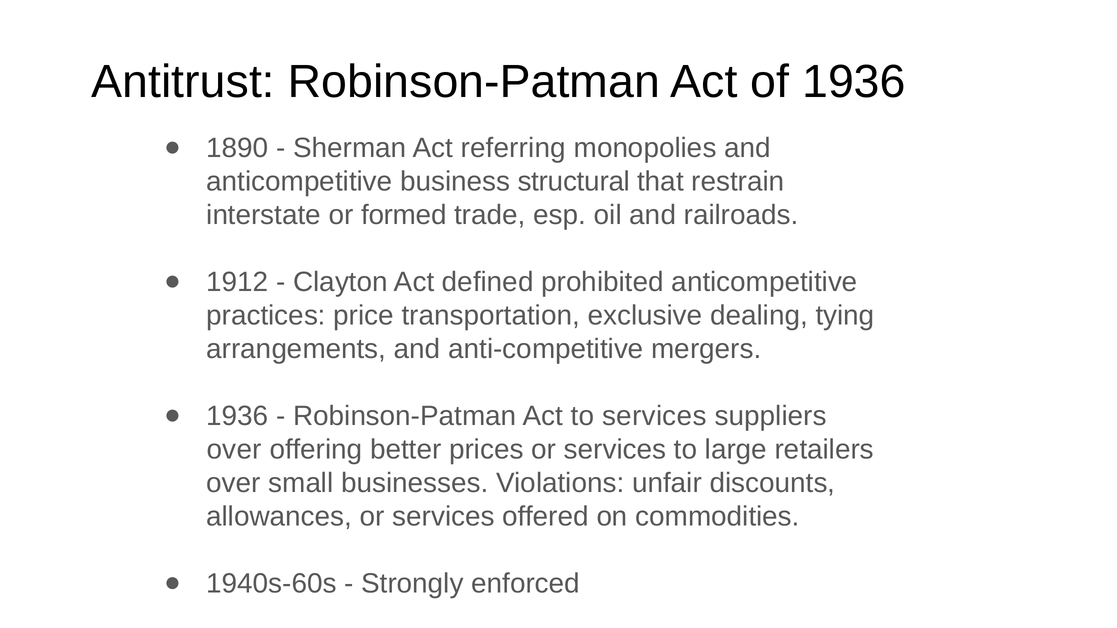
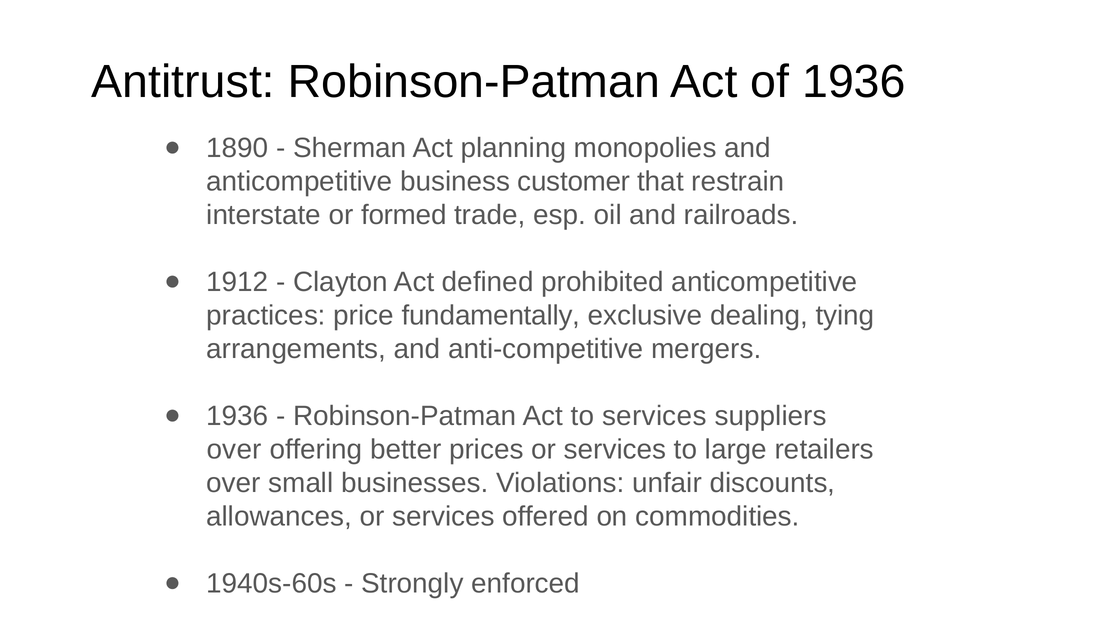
referring: referring -> planning
structural: structural -> customer
transportation: transportation -> fundamentally
